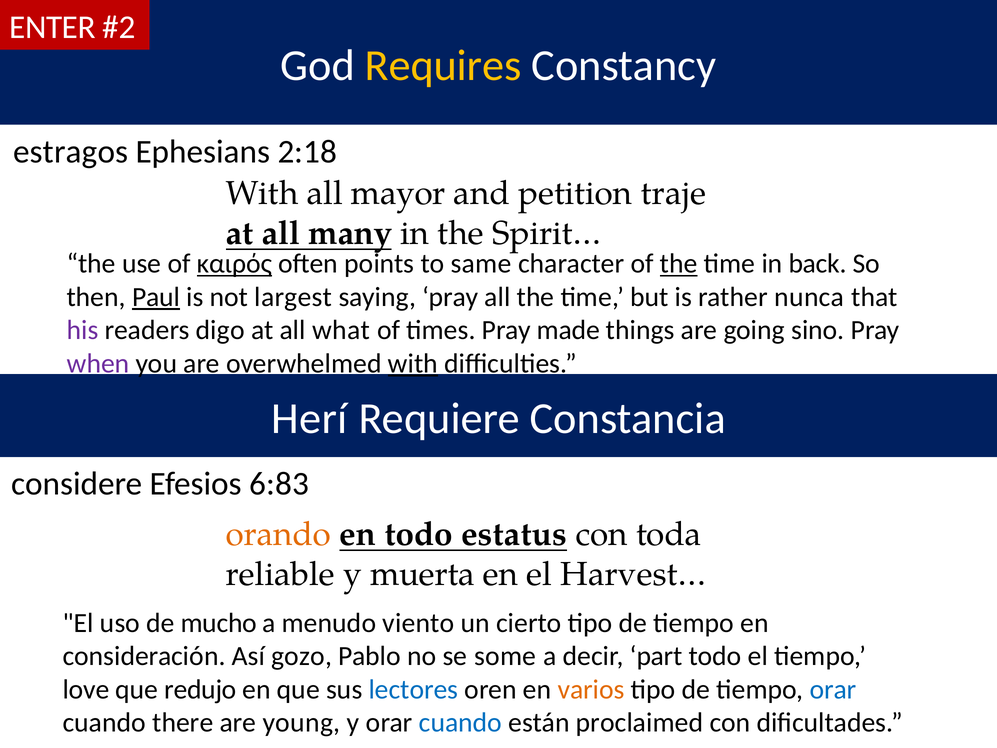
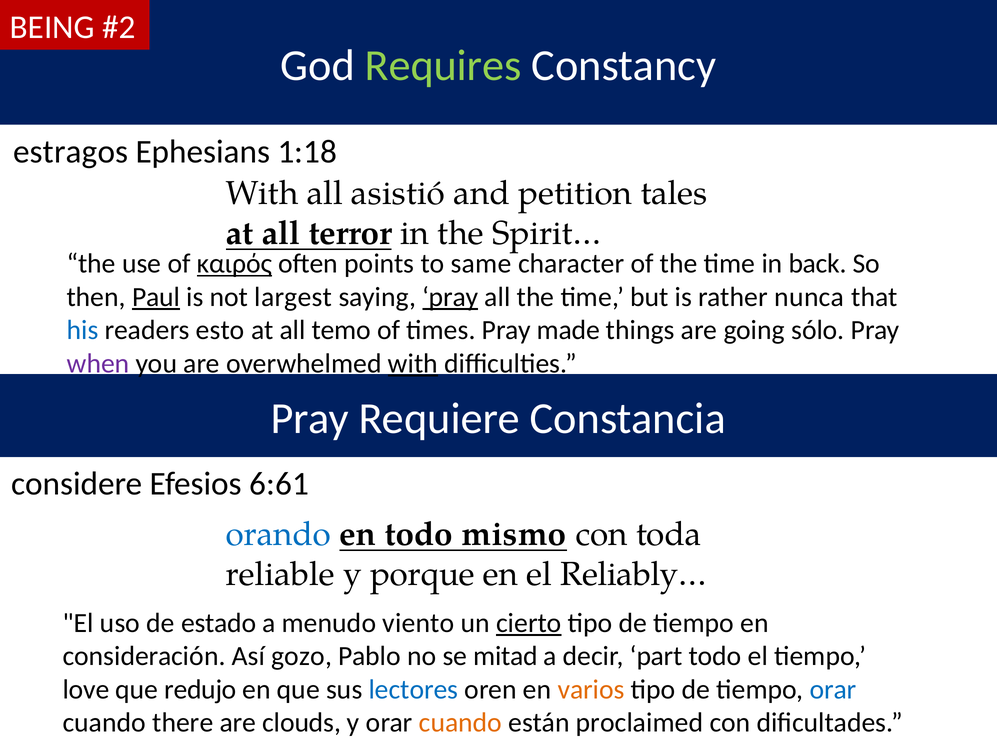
ENTER: ENTER -> BEING
Requires colour: yellow -> light green
2:18: 2:18 -> 1:18
mayor: mayor -> asistió
traje: traje -> tales
many: many -> terror
the at (679, 264) underline: present -> none
pray at (450, 297) underline: none -> present
his colour: purple -> blue
digo: digo -> esto
what: what -> temo
sino: sino -> sólo
Herí at (309, 419): Herí -> Pray
6:83: 6:83 -> 6:61
orando colour: orange -> blue
estatus: estatus -> mismo
muerta: muerta -> porque
Harvest…: Harvest… -> Reliably…
mucho: mucho -> estado
cierto underline: none -> present
some: some -> mitad
young: young -> clouds
cuando at (460, 723) colour: blue -> orange
